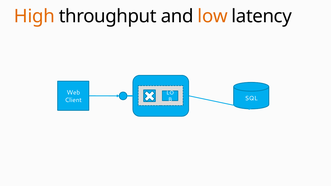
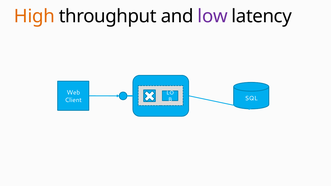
low colour: orange -> purple
